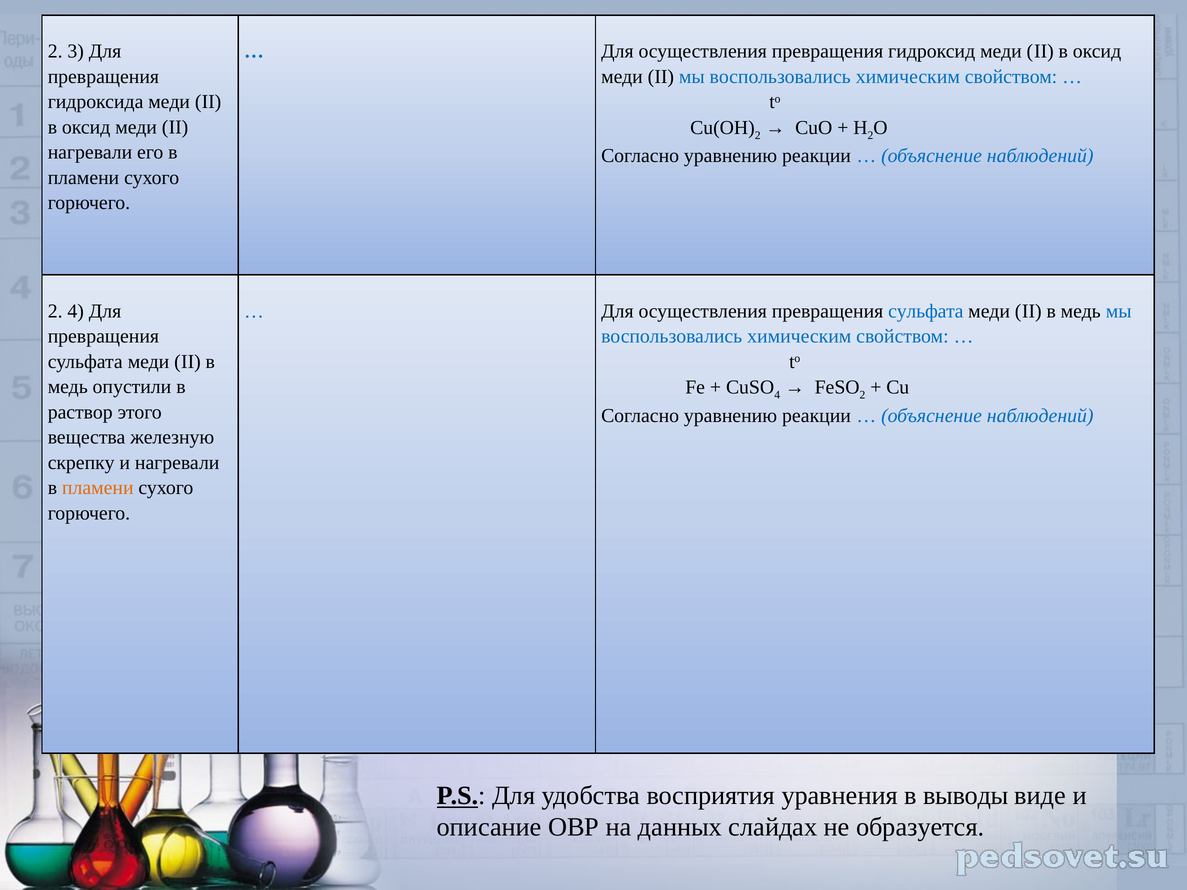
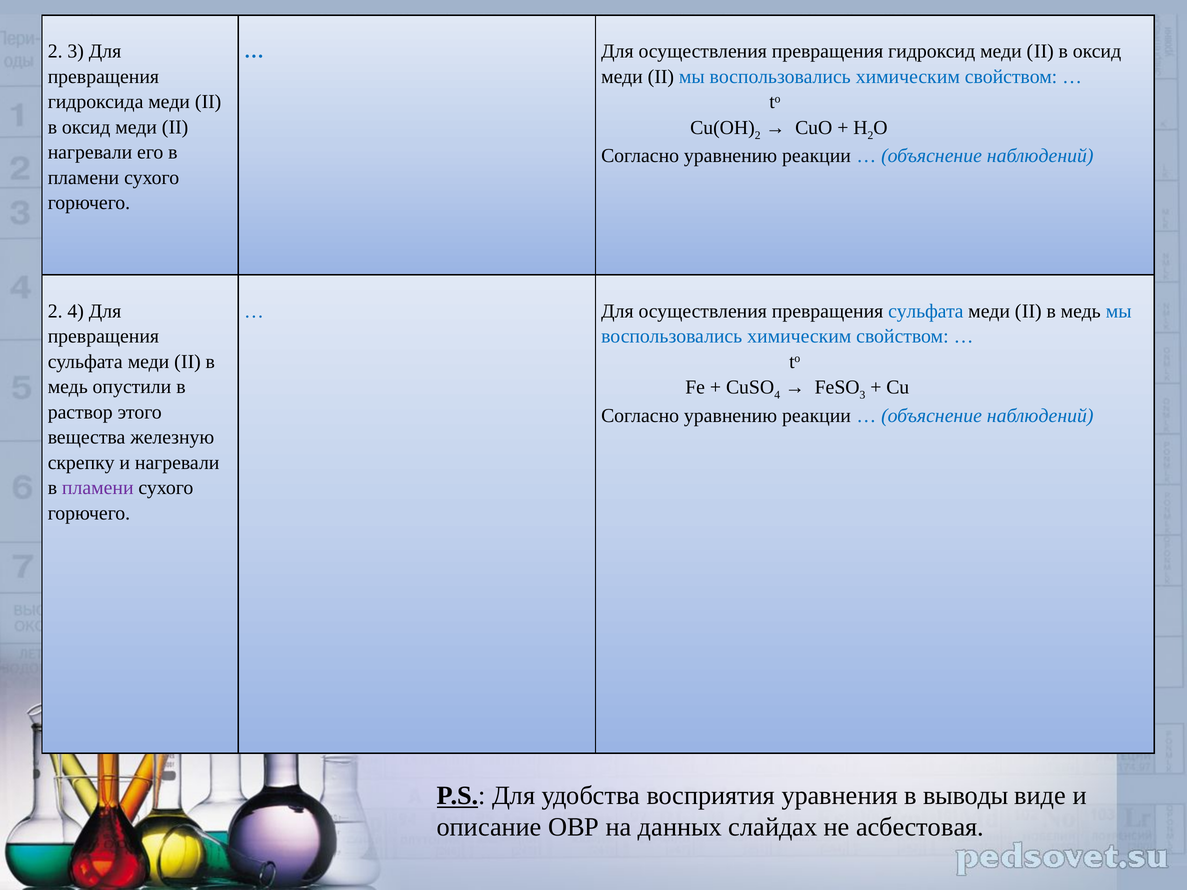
2 at (863, 395): 2 -> 3
пламени at (98, 488) colour: orange -> purple
образуется: образуется -> асбестовая
